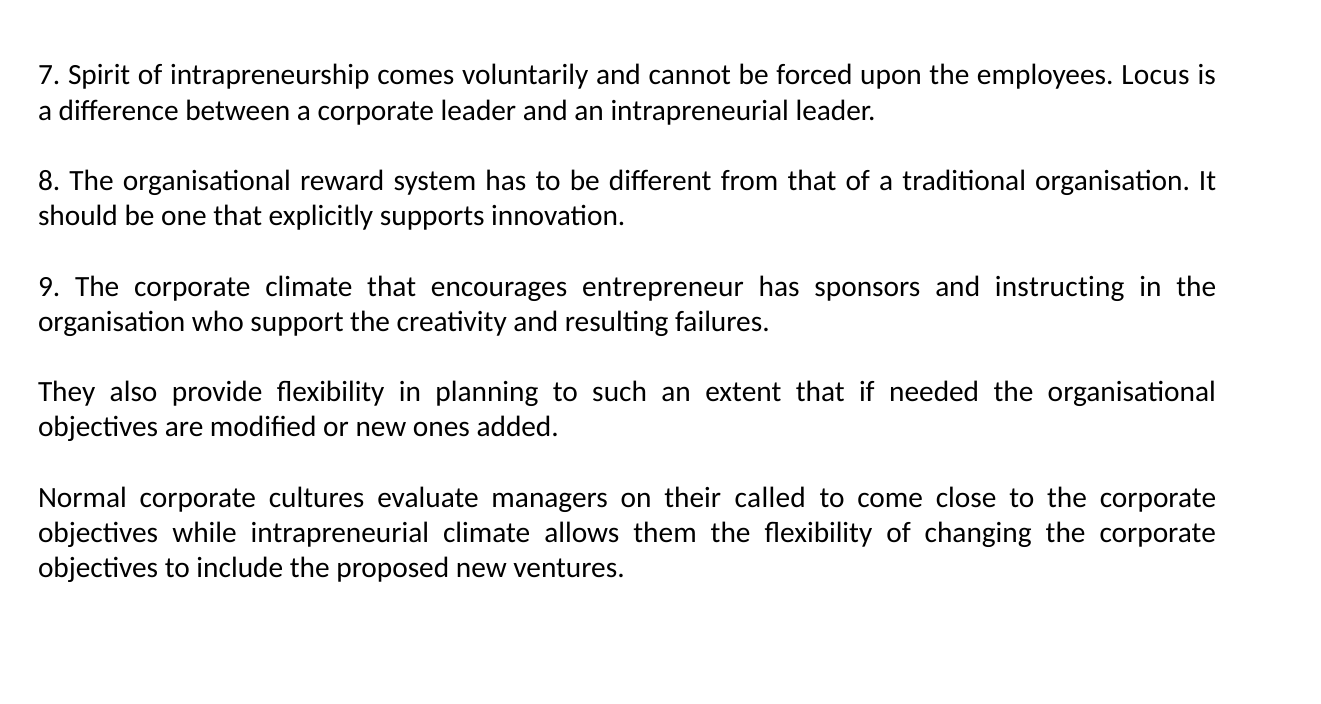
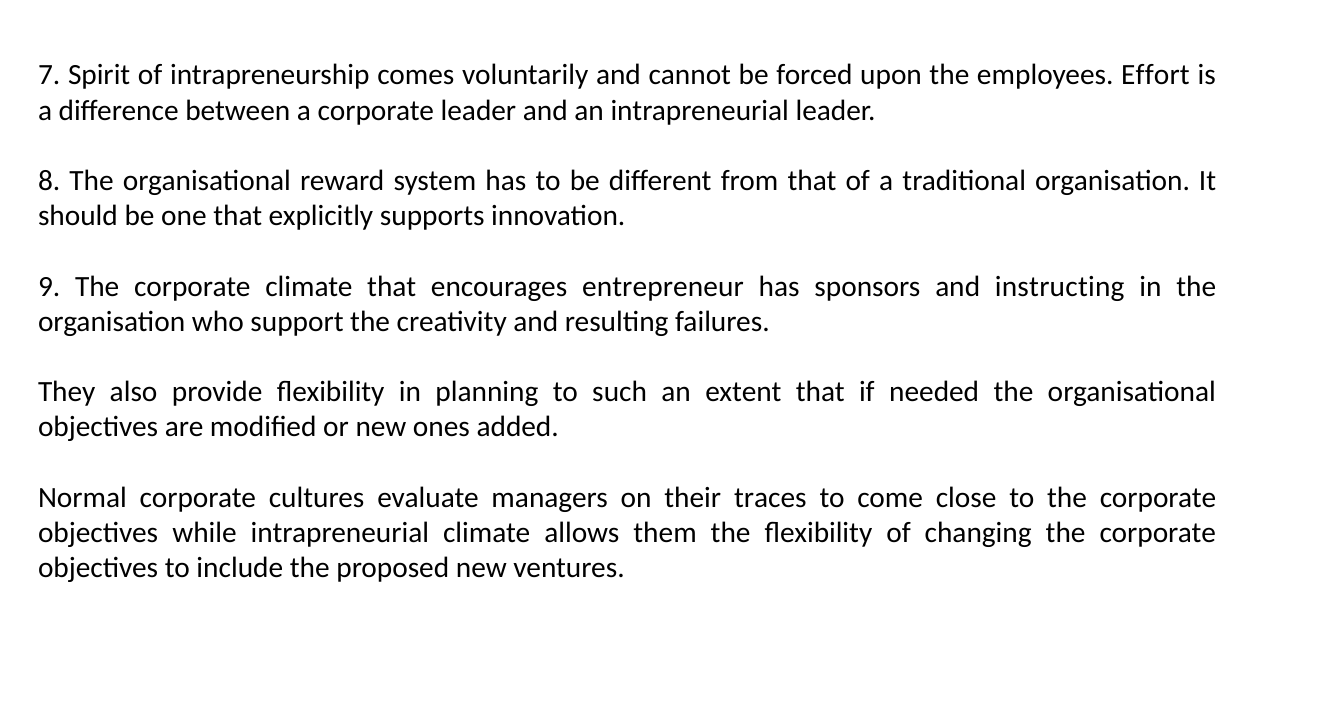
Locus: Locus -> Effort
called: called -> traces
